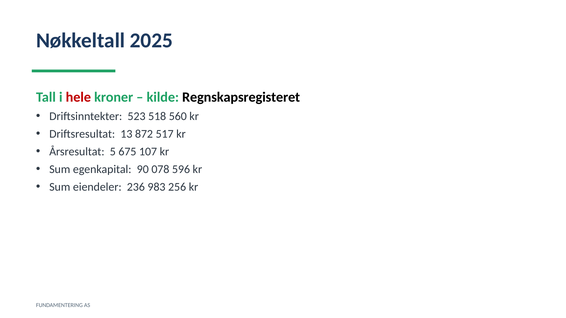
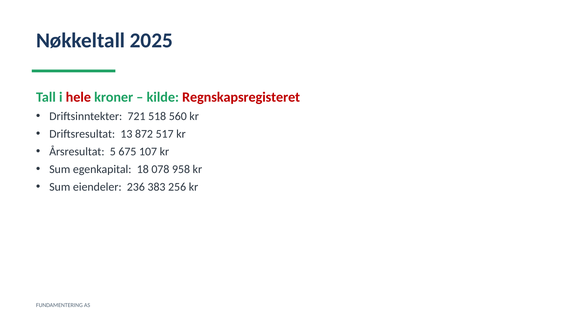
Regnskapsregisteret colour: black -> red
523: 523 -> 721
90: 90 -> 18
596: 596 -> 958
983: 983 -> 383
